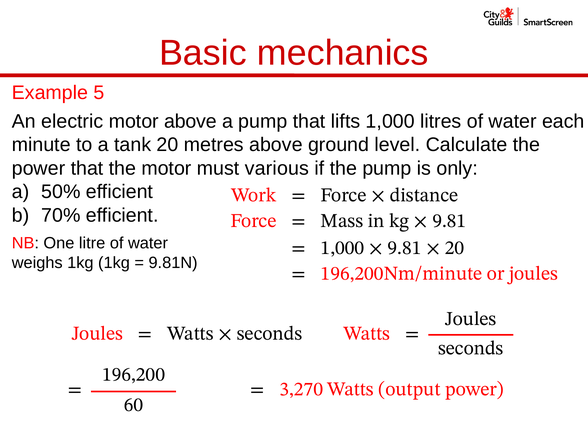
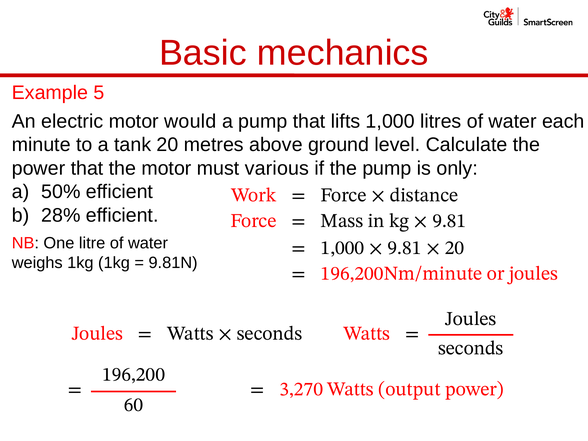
motor above: above -> would
70%: 70% -> 28%
